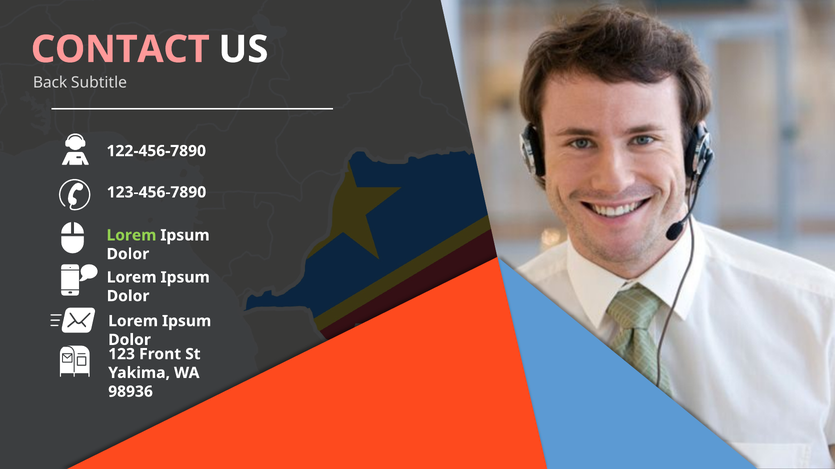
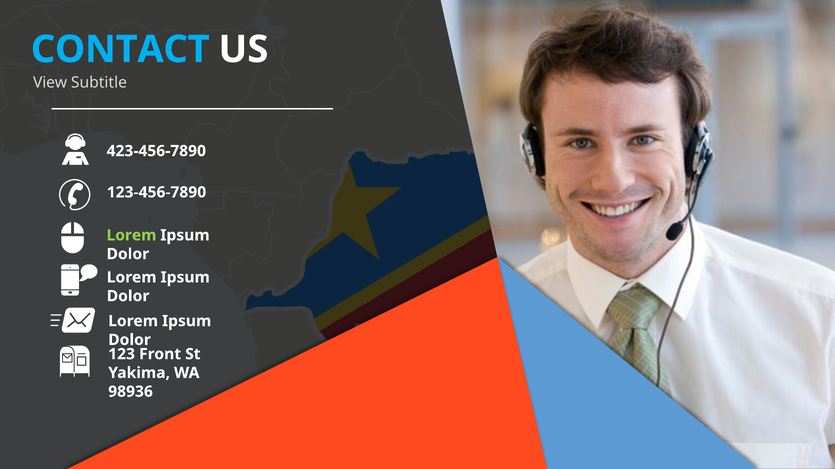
CONTACT colour: pink -> light blue
Back: Back -> View
122-456-7890: 122-456-7890 -> 423-456-7890
